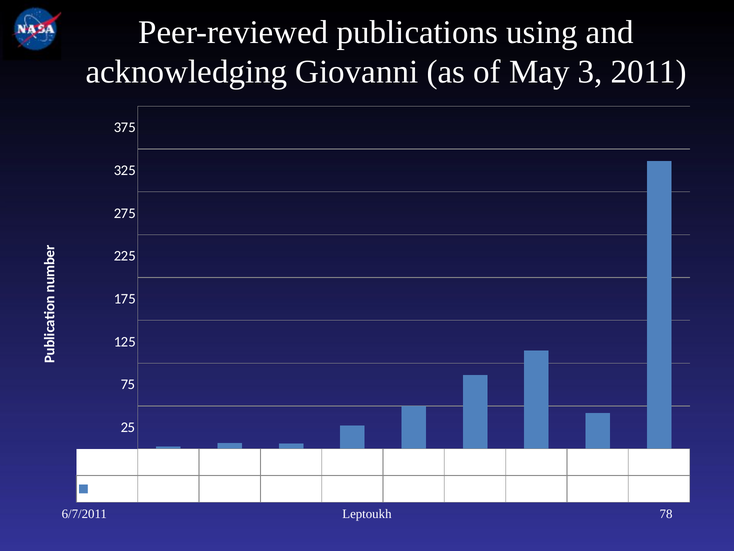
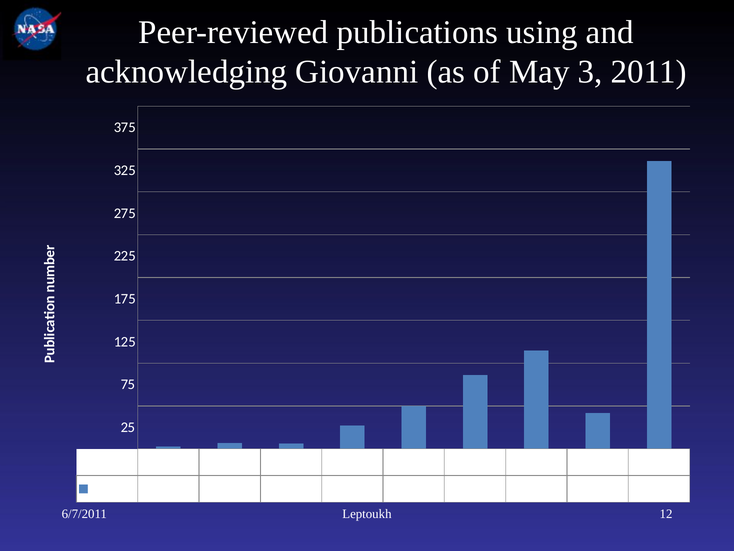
78: 78 -> 12
